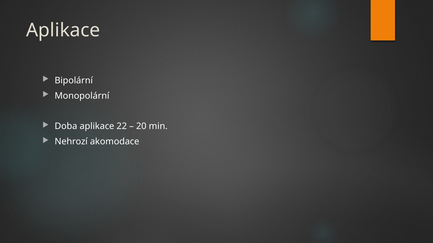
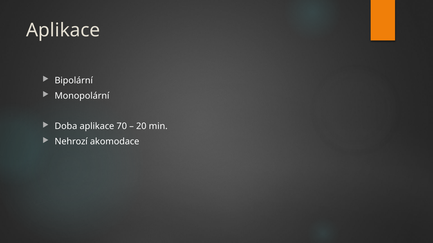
22: 22 -> 70
